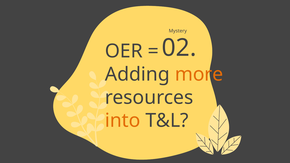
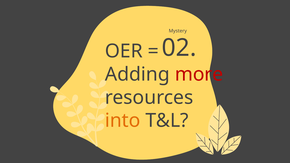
more colour: orange -> red
